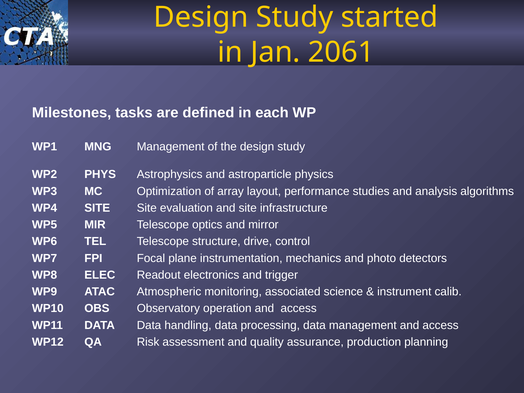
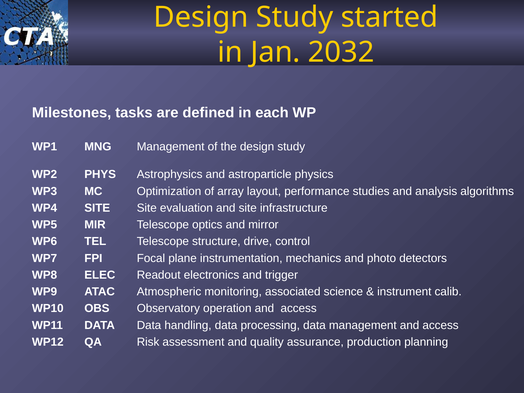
2061: 2061 -> 2032
